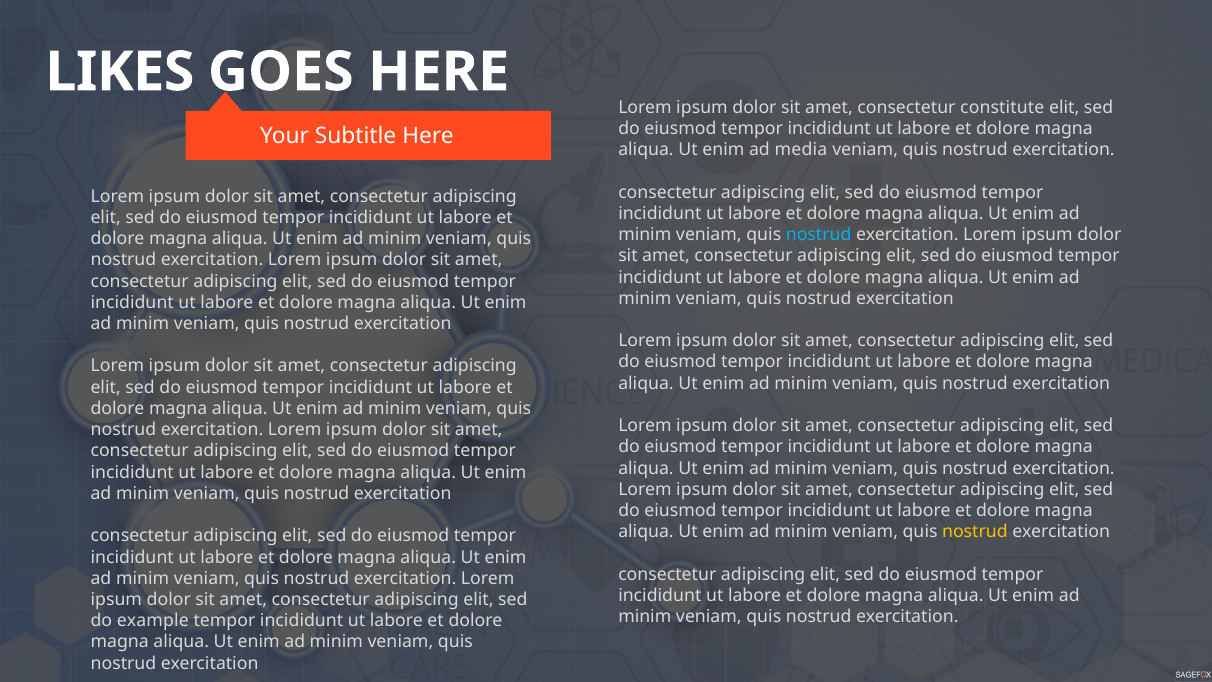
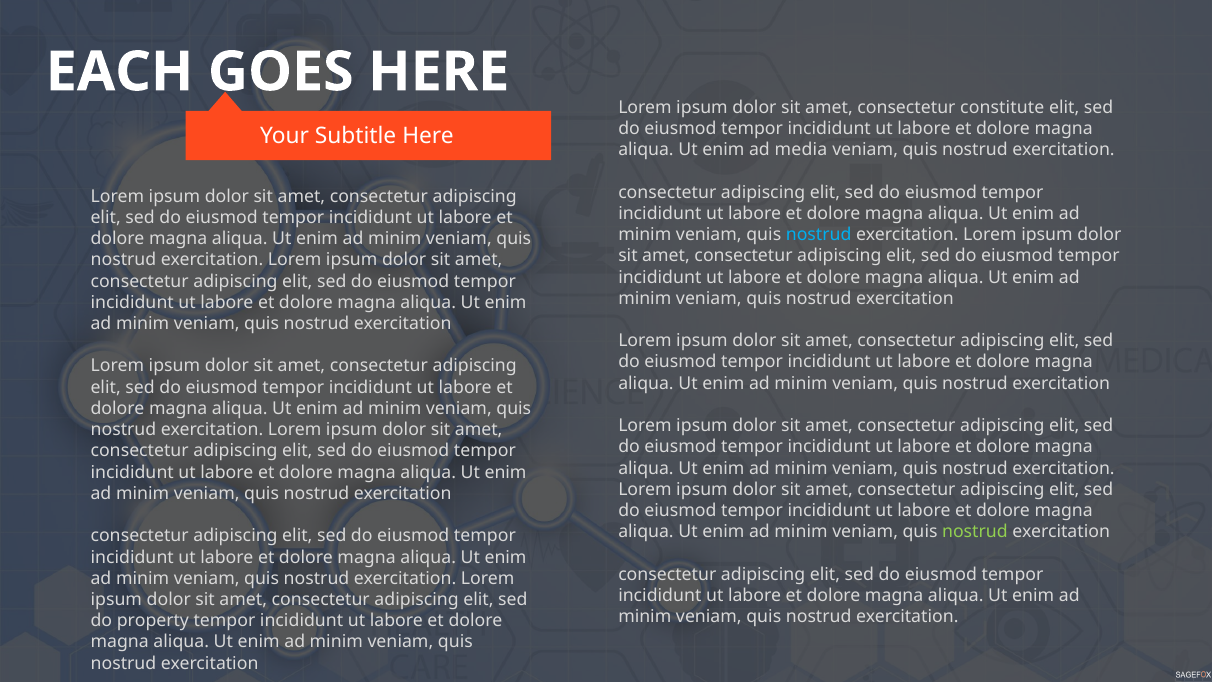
LIKES: LIKES -> EACH
nostrud at (975, 532) colour: yellow -> light green
example: example -> property
